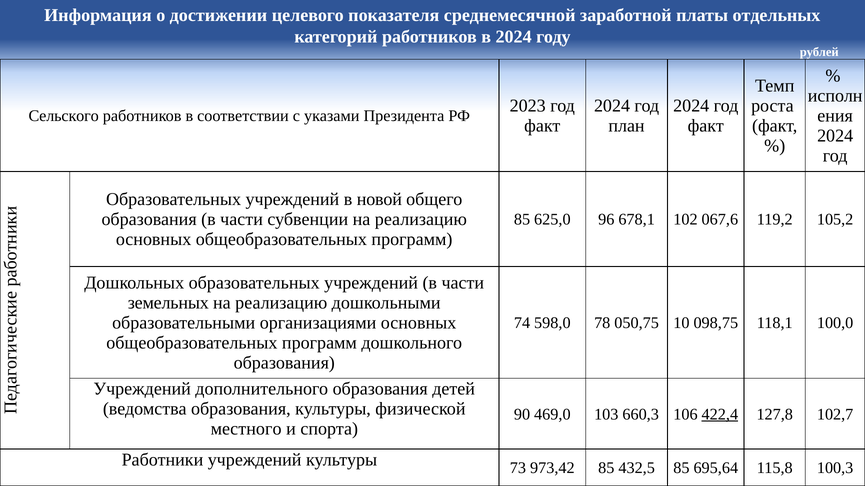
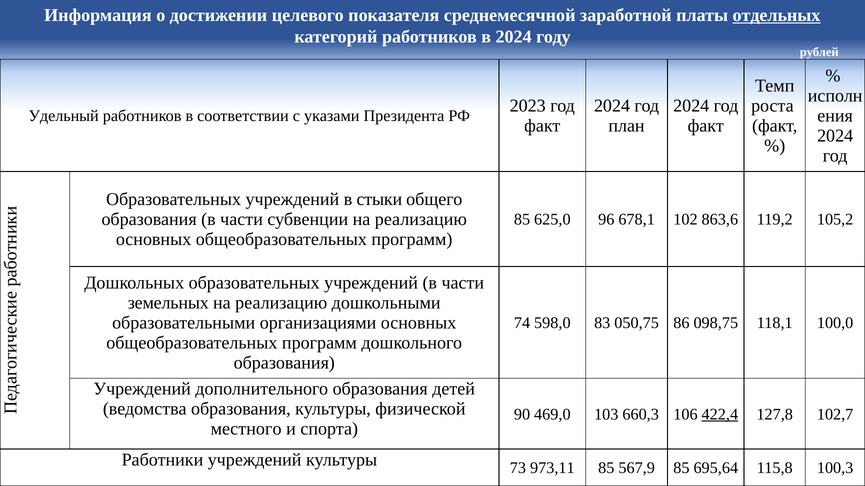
отдельных underline: none -> present
Сельского: Сельского -> Удельный
новой: новой -> стыки
067,6: 067,6 -> 863,6
78: 78 -> 83
10: 10 -> 86
973,42: 973,42 -> 973,11
432,5: 432,5 -> 567,9
